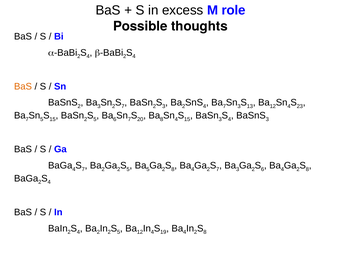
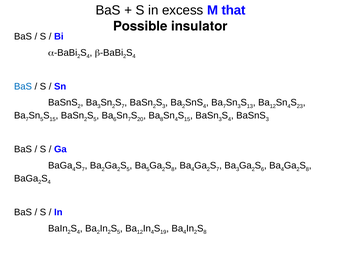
role: role -> that
thoughts: thoughts -> insulator
BaS at (23, 86) colour: orange -> blue
